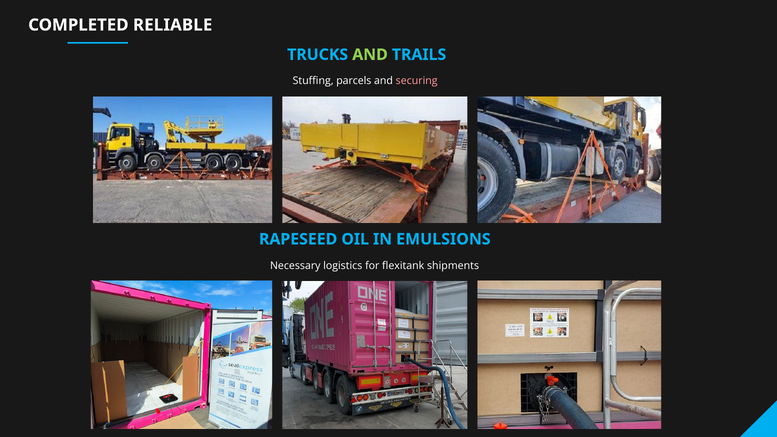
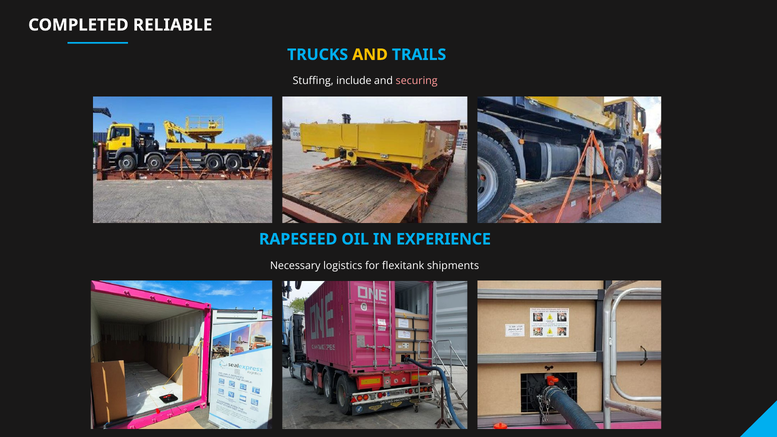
AND at (370, 55) colour: light green -> yellow
parcels: parcels -> include
EMULSIONS: EMULSIONS -> EXPERIENCE
